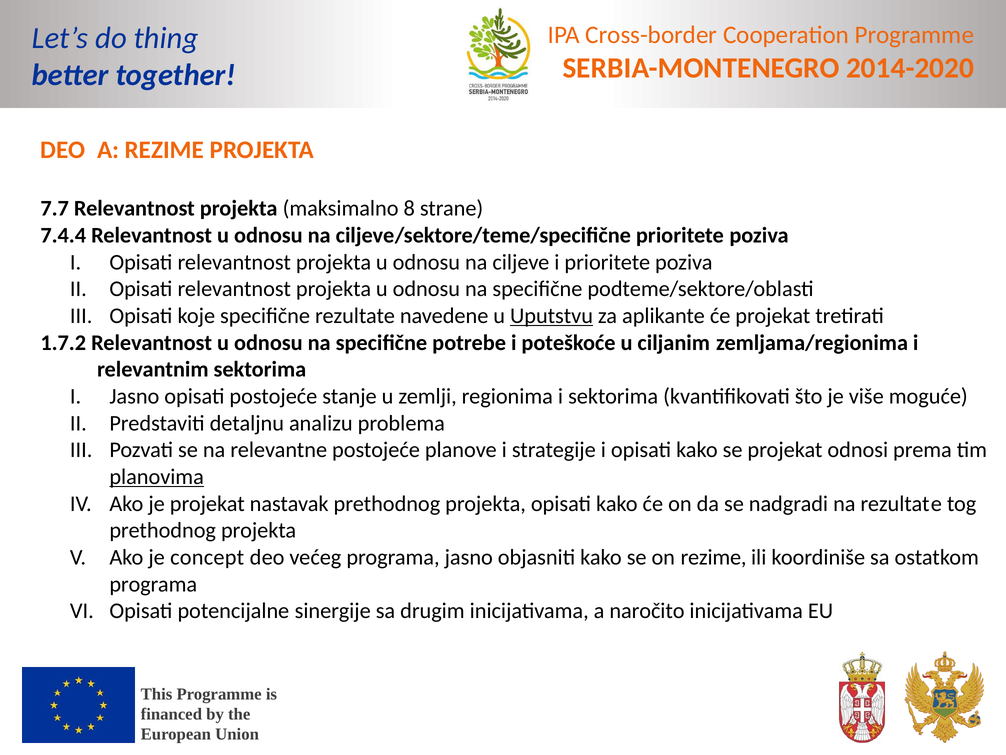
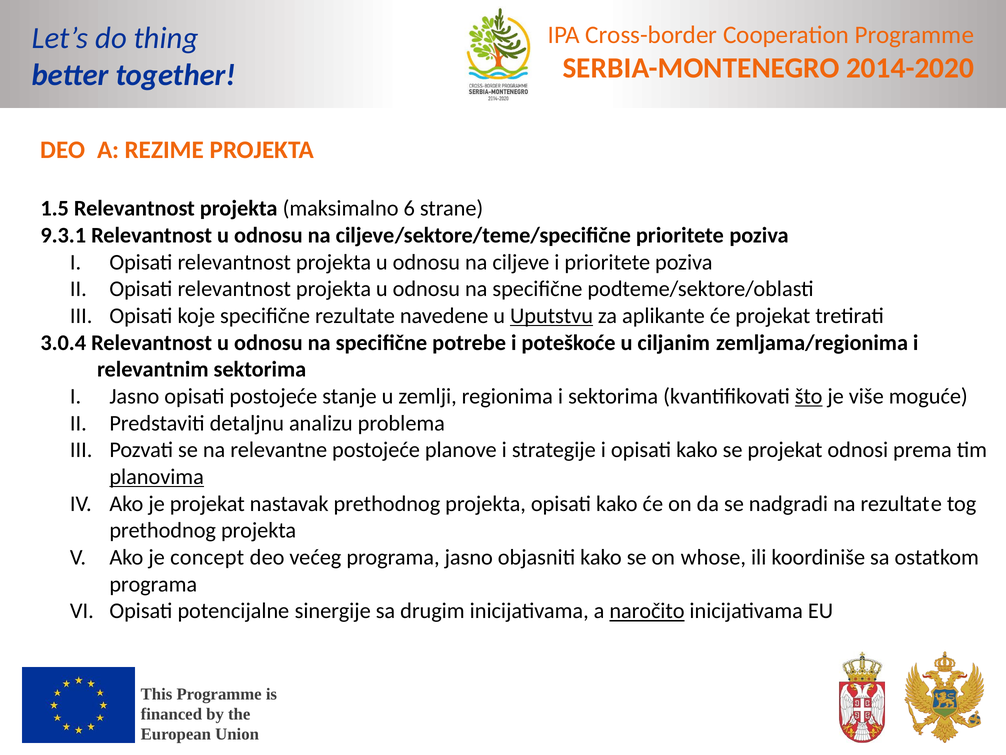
7.7: 7.7 -> 1.5
8: 8 -> 6
7.4.4: 7.4.4 -> 9.3.1
1.7.2: 1.7.2 -> 3.0.4
što underline: none -> present
on rezime: rezime -> whose
naročito underline: none -> present
